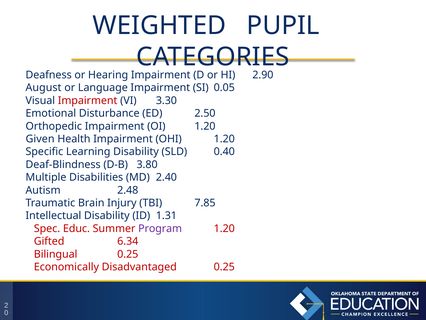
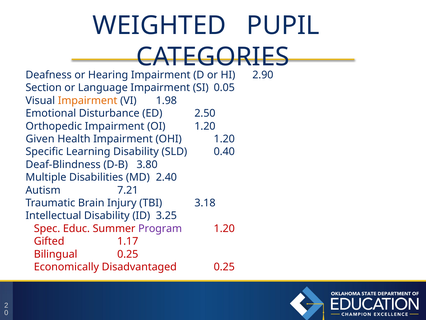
August: August -> Section
Impairment at (88, 100) colour: red -> orange
3.30: 3.30 -> 1.98
2.48: 2.48 -> 7.21
7.85: 7.85 -> 3.18
1.31: 1.31 -> 3.25
6.34: 6.34 -> 1.17
